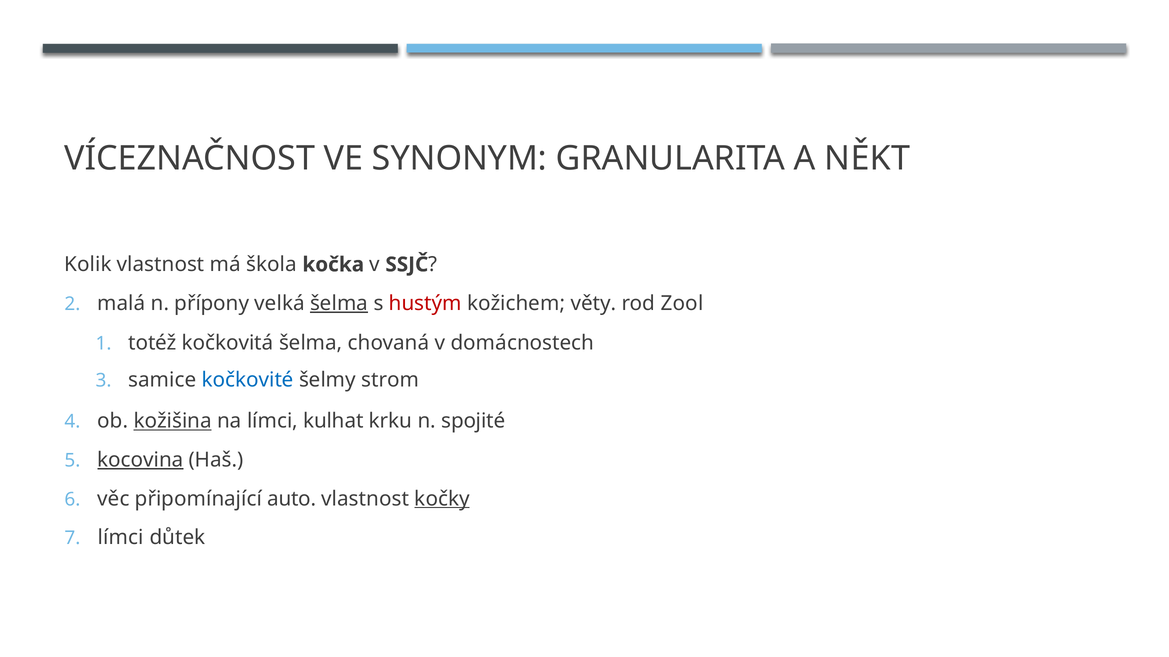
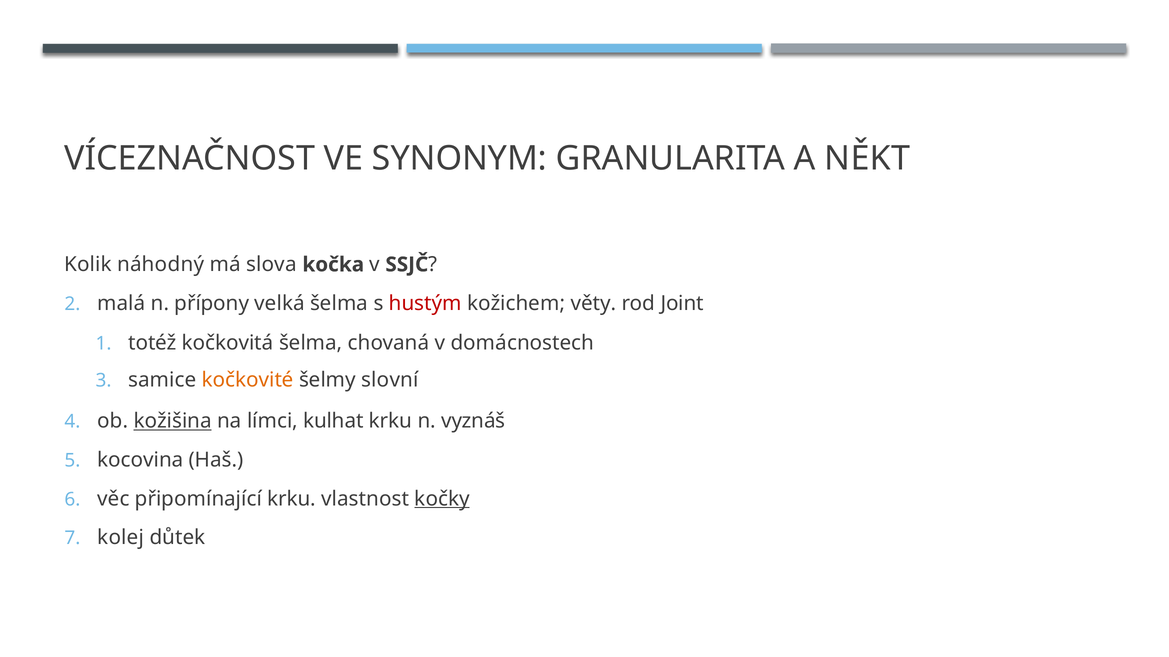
Kolik vlastnost: vlastnost -> náhodný
škola: škola -> slova
šelma at (339, 304) underline: present -> none
Zool: Zool -> Joint
kočkovité colour: blue -> orange
strom: strom -> slovní
spojité: spojité -> vyznáš
kocovina underline: present -> none
připomínající auto: auto -> krku
límci at (121, 538): límci -> kolej
